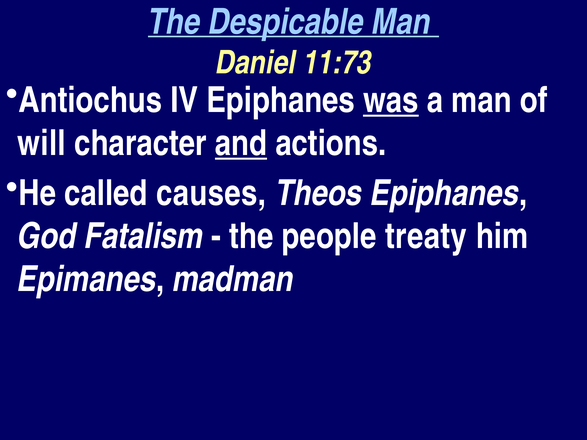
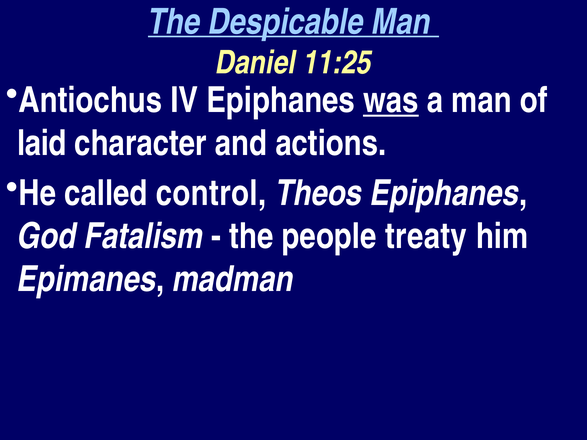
11:73: 11:73 -> 11:25
will: will -> laid
and underline: present -> none
causes: causes -> control
